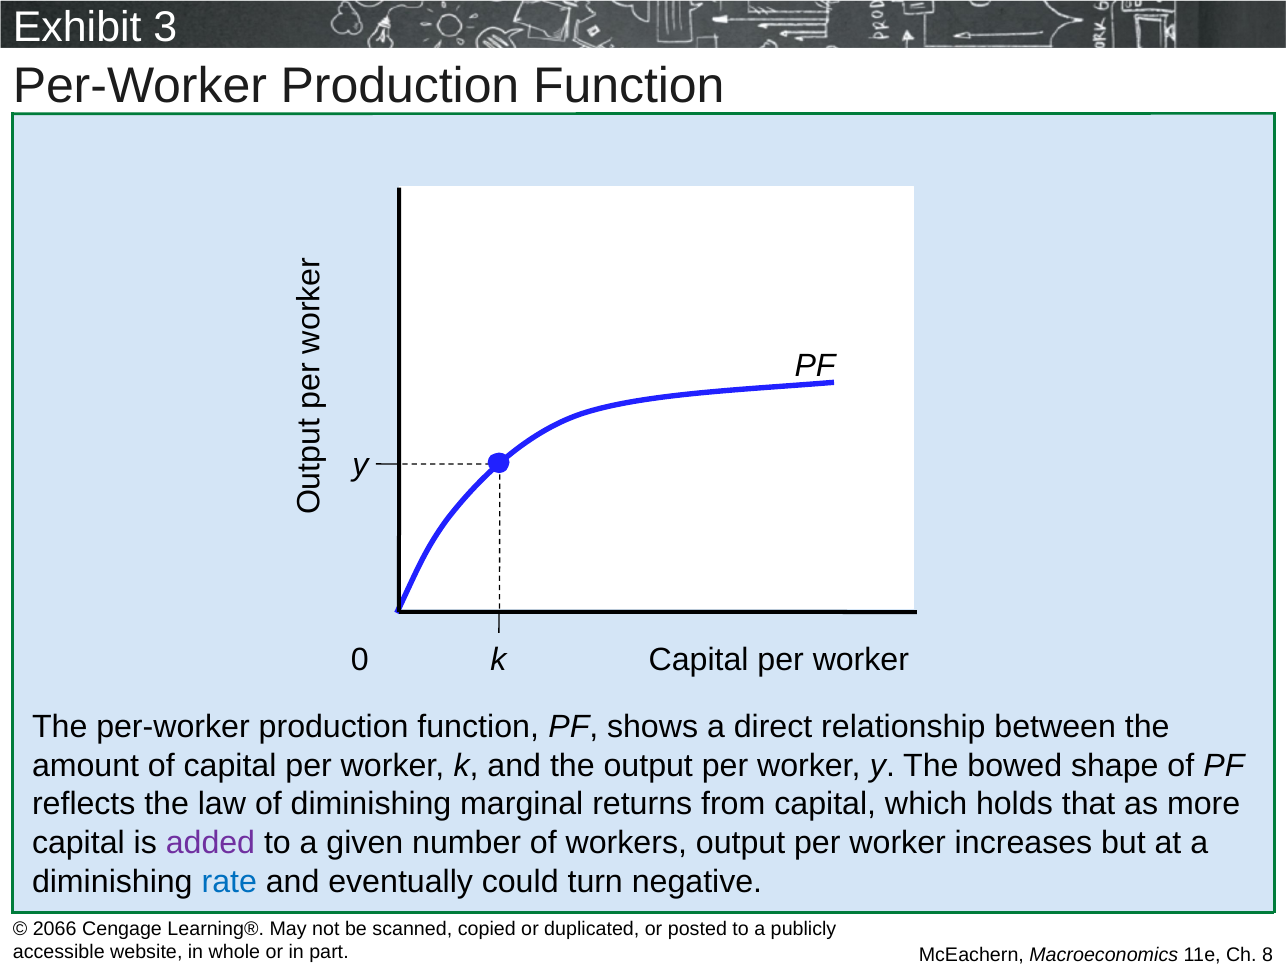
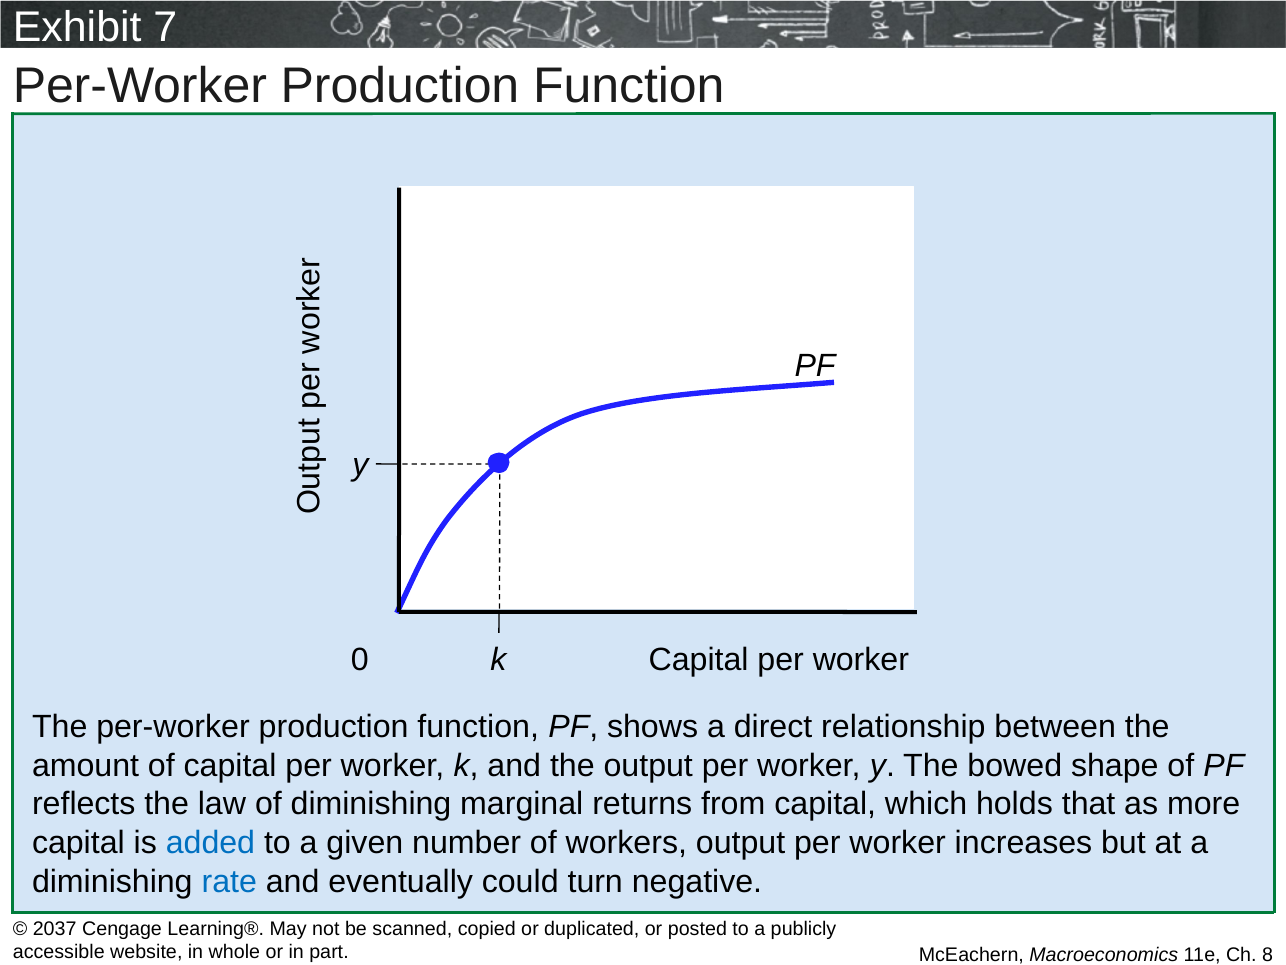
3: 3 -> 7
added colour: purple -> blue
2066: 2066 -> 2037
